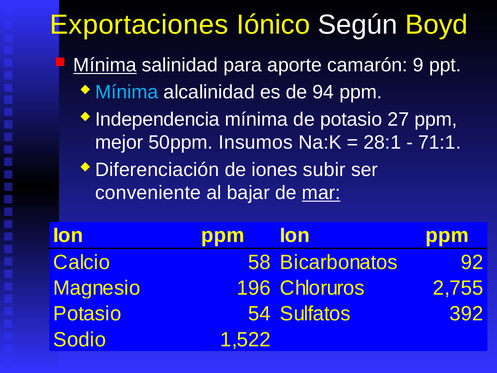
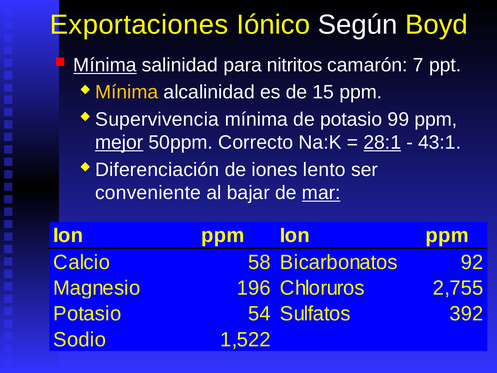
aporte: aporte -> nitritos
9: 9 -> 7
Mínima at (127, 92) colour: light blue -> yellow
94: 94 -> 15
Independencia: Independencia -> Supervivencia
27: 27 -> 99
mejor underline: none -> present
Insumos: Insumos -> Correcto
28:1 underline: none -> present
71:1: 71:1 -> 43:1
subir: subir -> lento
